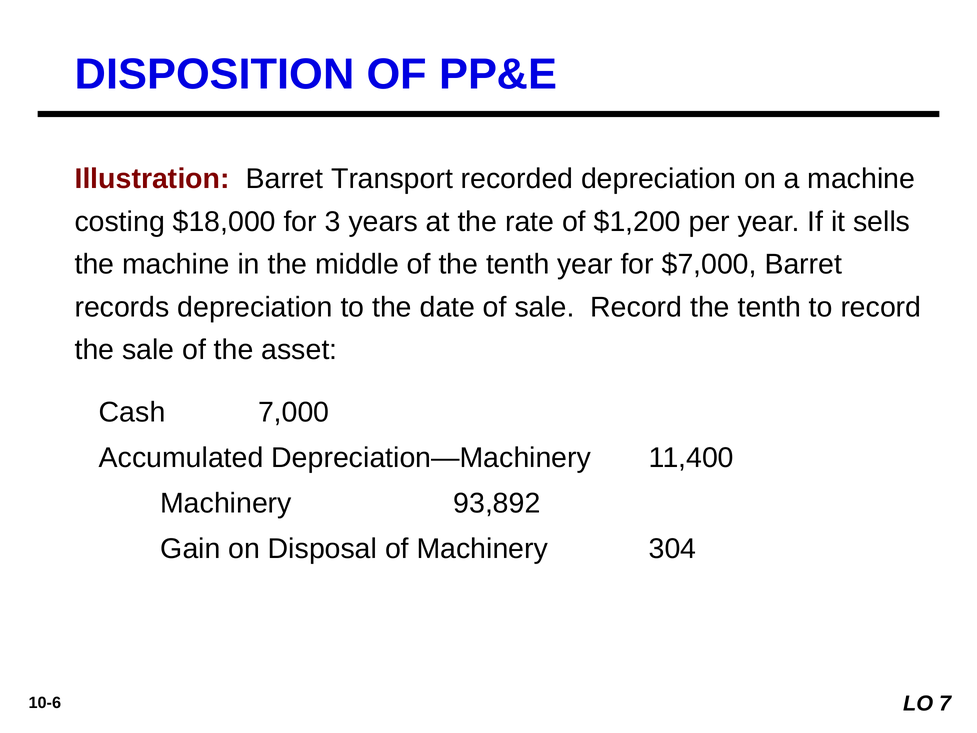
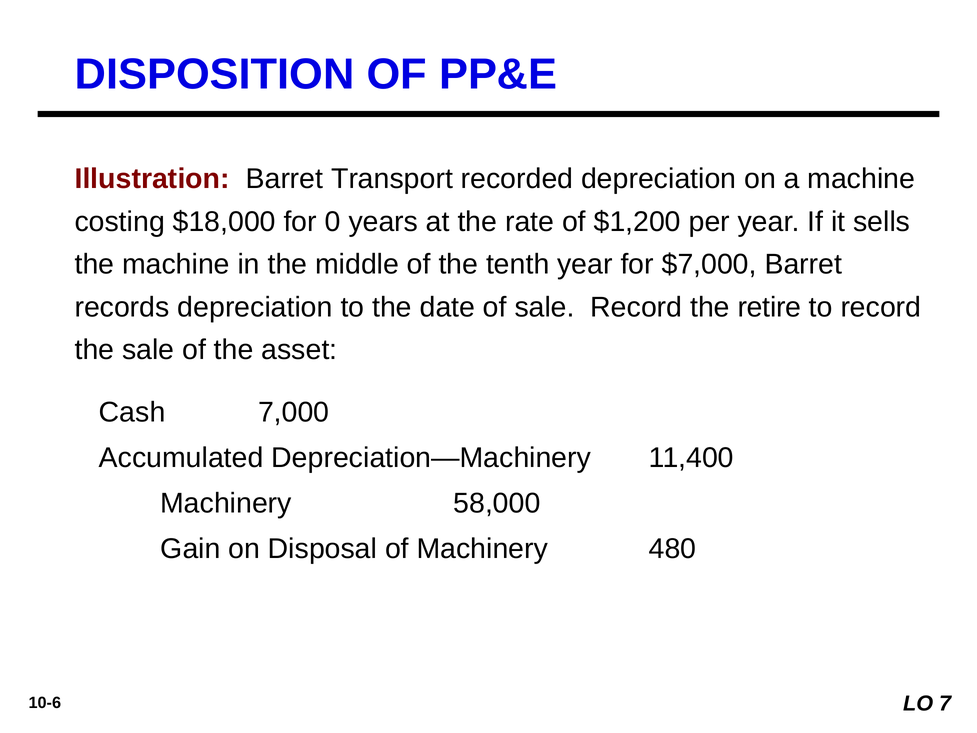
3: 3 -> 0
Record the tenth: tenth -> retire
93,892: 93,892 -> 58,000
304: 304 -> 480
